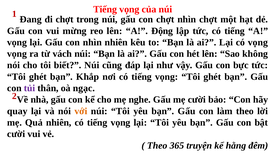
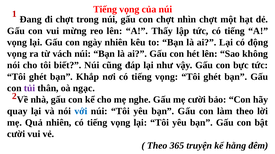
Động: Động -> Thấy
con nhìn: nhìn -> ngày
có vọng: vọng -> động
với colour: orange -> blue
